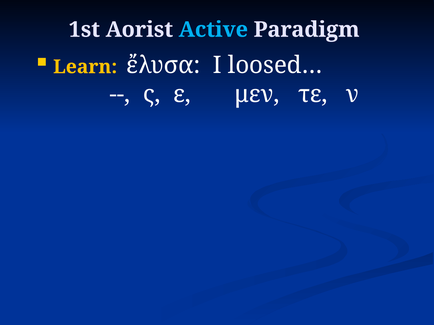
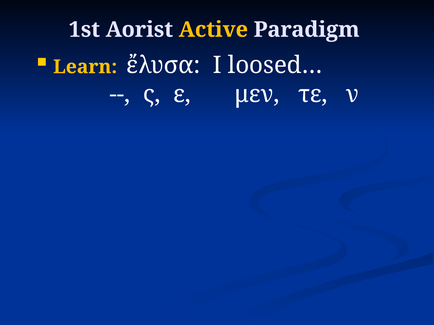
Active colour: light blue -> yellow
